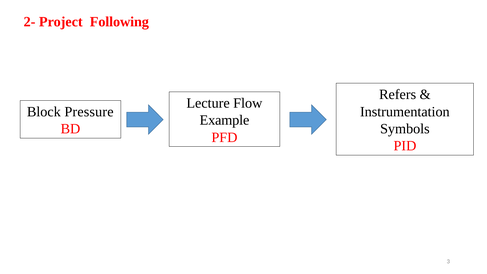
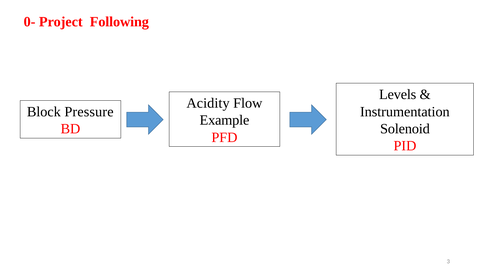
2-: 2- -> 0-
Refers: Refers -> Levels
Lecture: Lecture -> Acidity
Symbols: Symbols -> Solenoid
